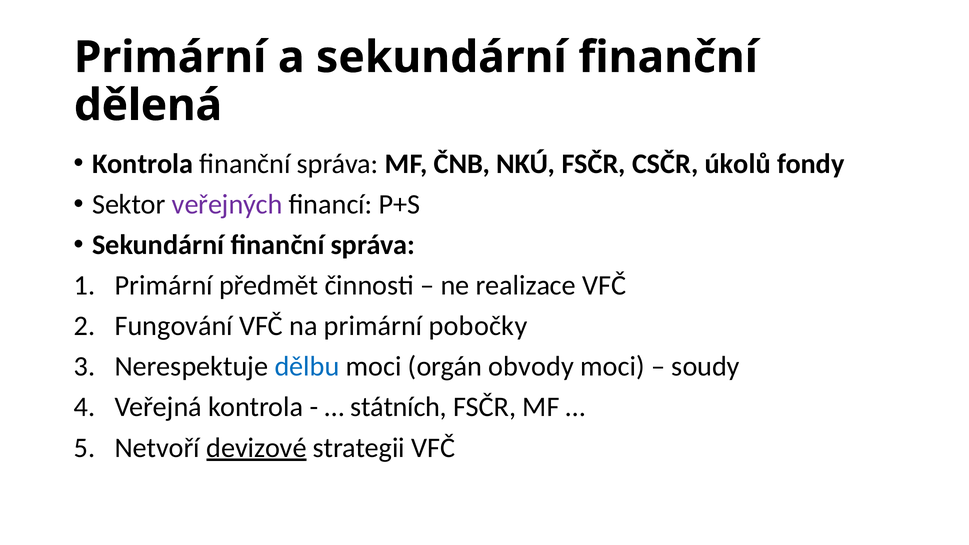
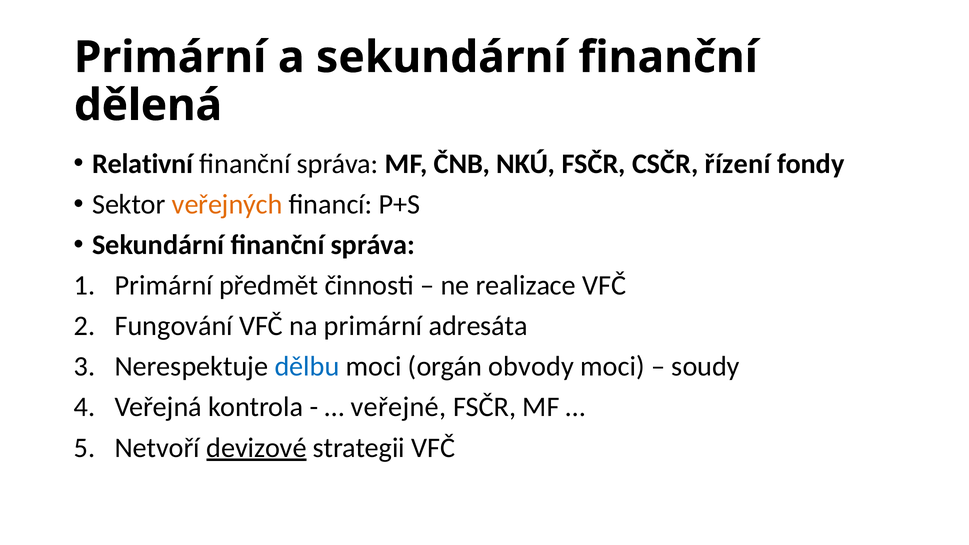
Kontrola at (143, 164): Kontrola -> Relativní
úkolů: úkolů -> řízení
veřejných colour: purple -> orange
pobočky: pobočky -> adresáta
státních: státních -> veřejné
